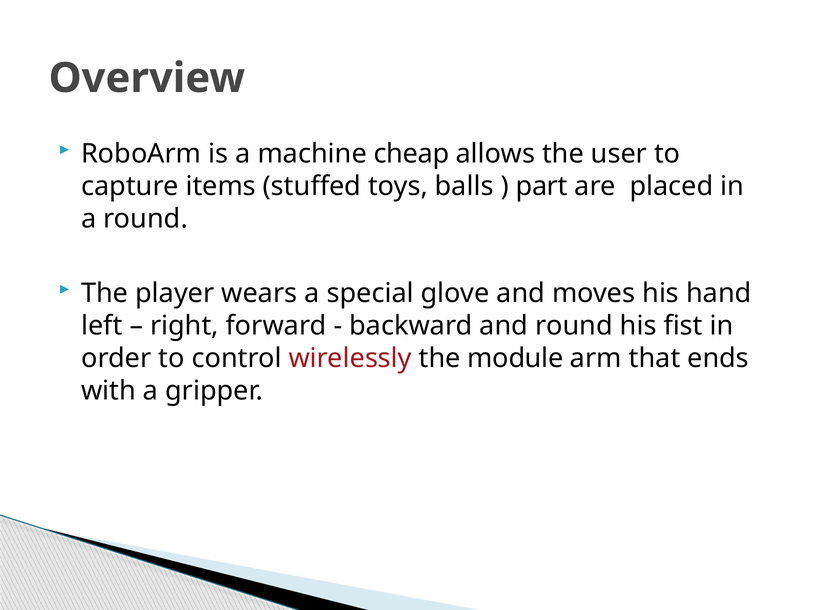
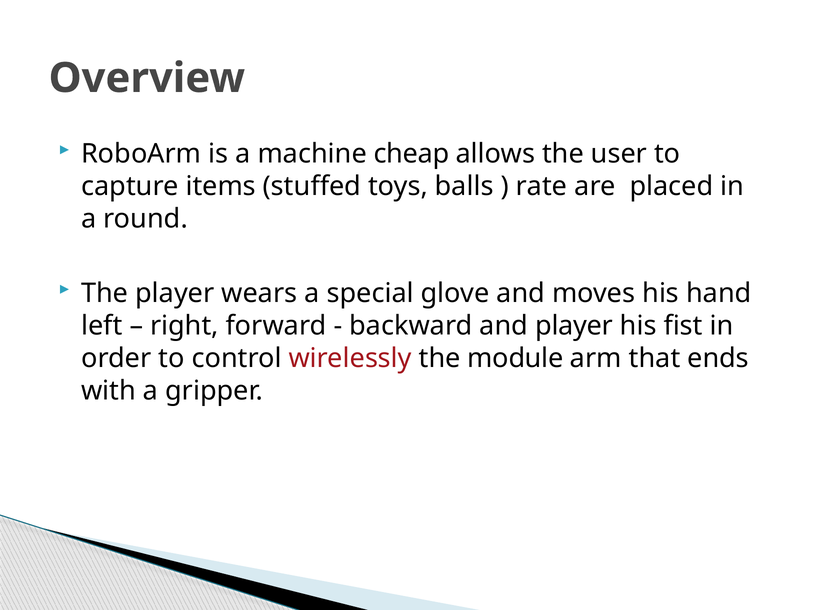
part: part -> rate
and round: round -> player
